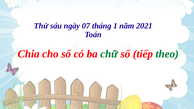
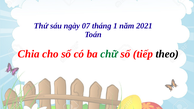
theo colour: green -> black
